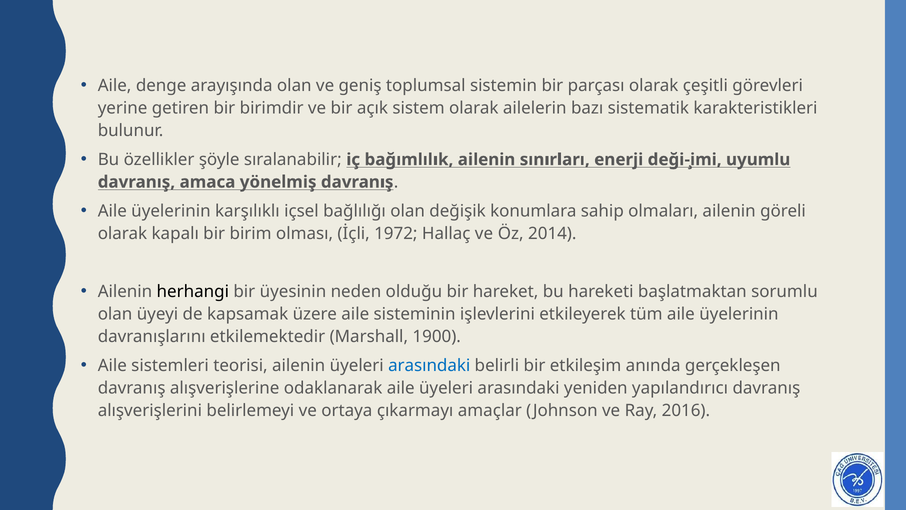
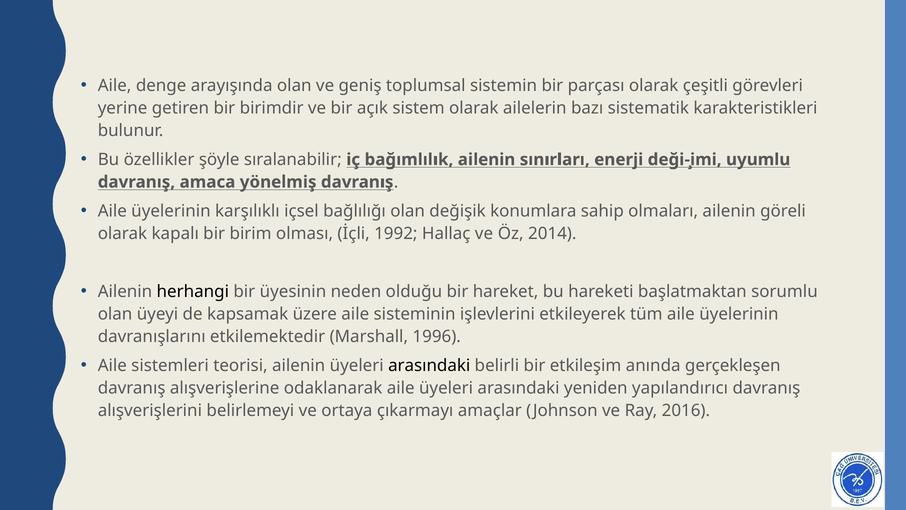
1972: 1972 -> 1992
1900: 1900 -> 1996
arasındaki at (429, 365) colour: blue -> black
